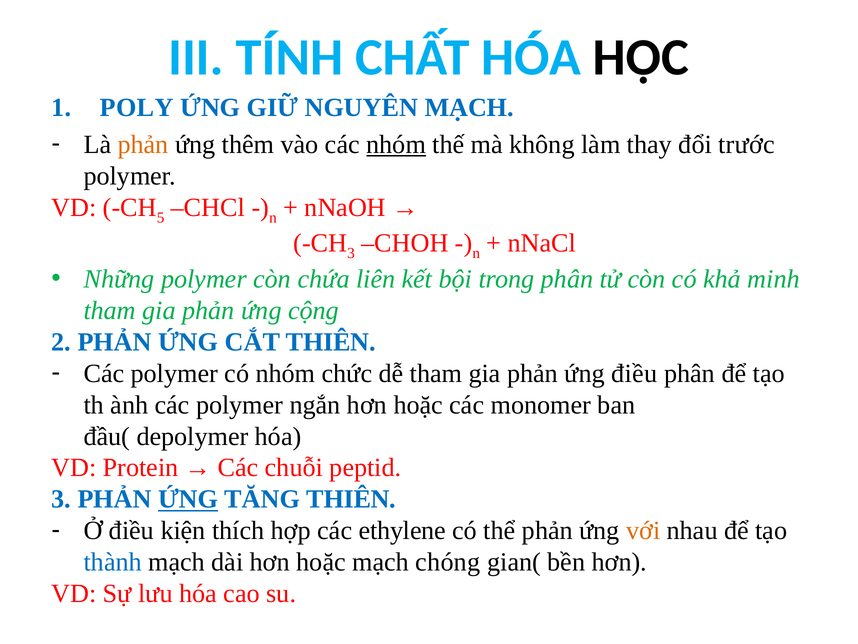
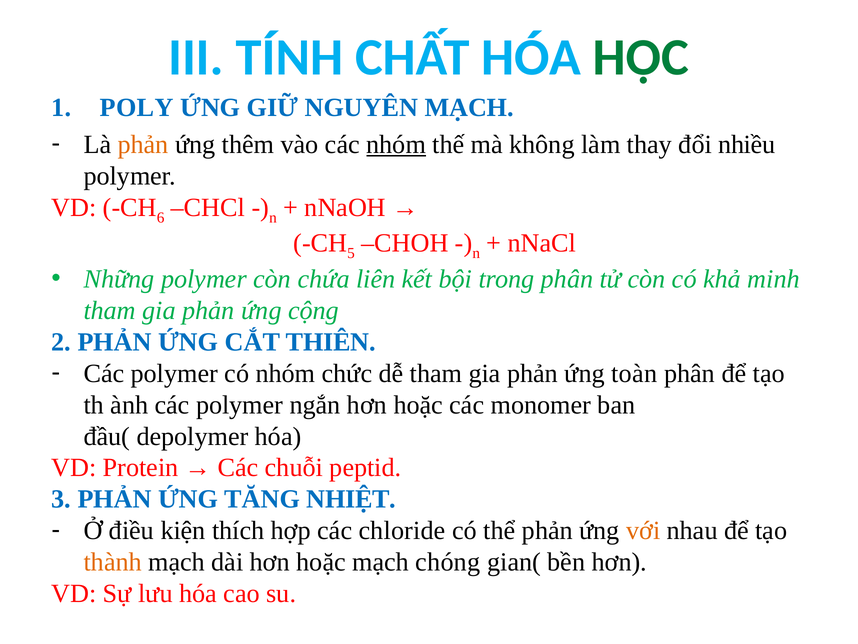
HỌC colour: black -> green
trước: trước -> nhiều
5: 5 -> 6
3 at (351, 253): 3 -> 5
ứng điều: điều -> toàn
ỨNG at (188, 499) underline: present -> none
TĂNG THIÊN: THIÊN -> NHIỆT
ethylene: ethylene -> chloride
thành colour: blue -> orange
